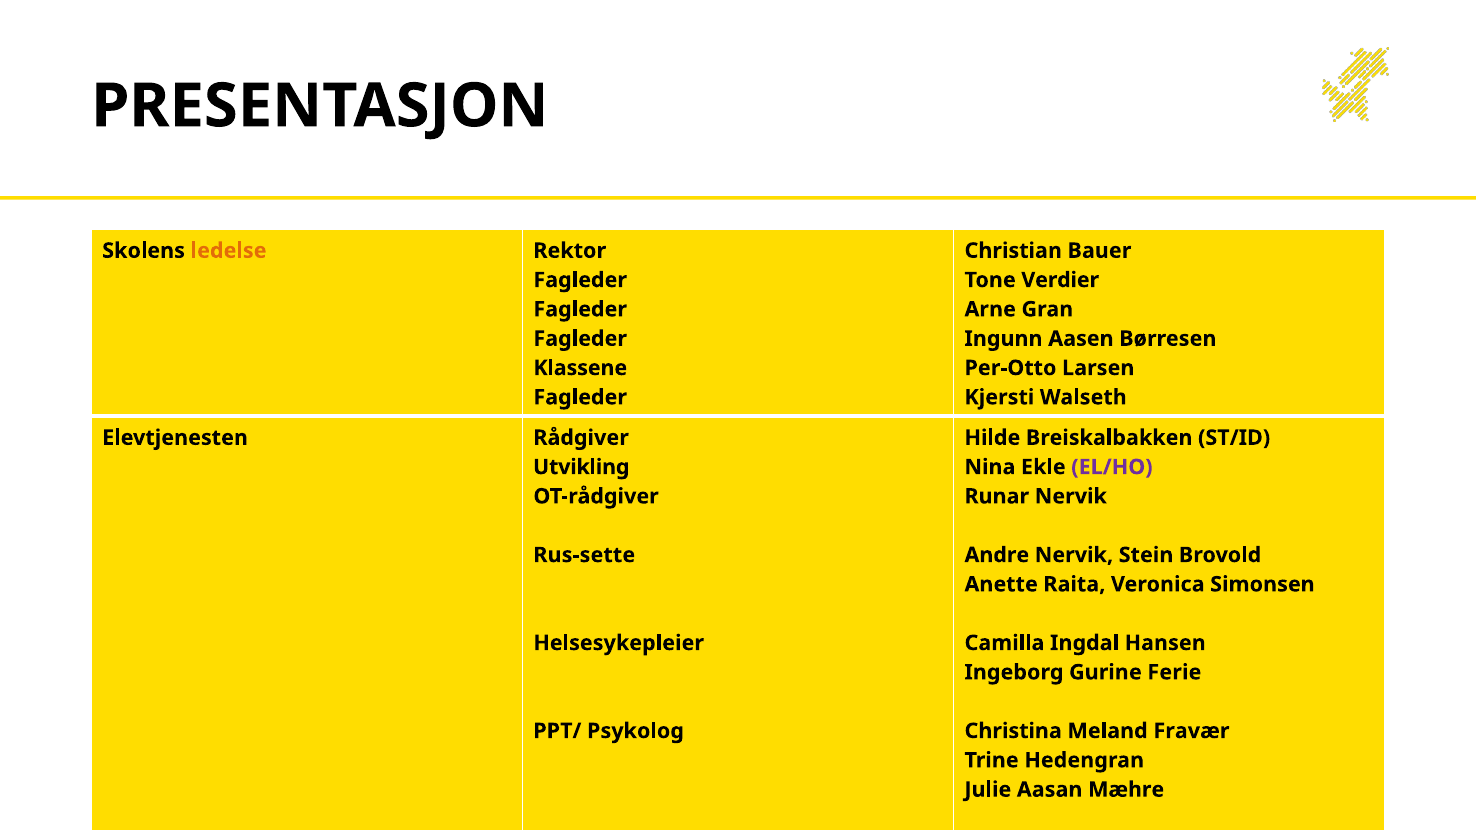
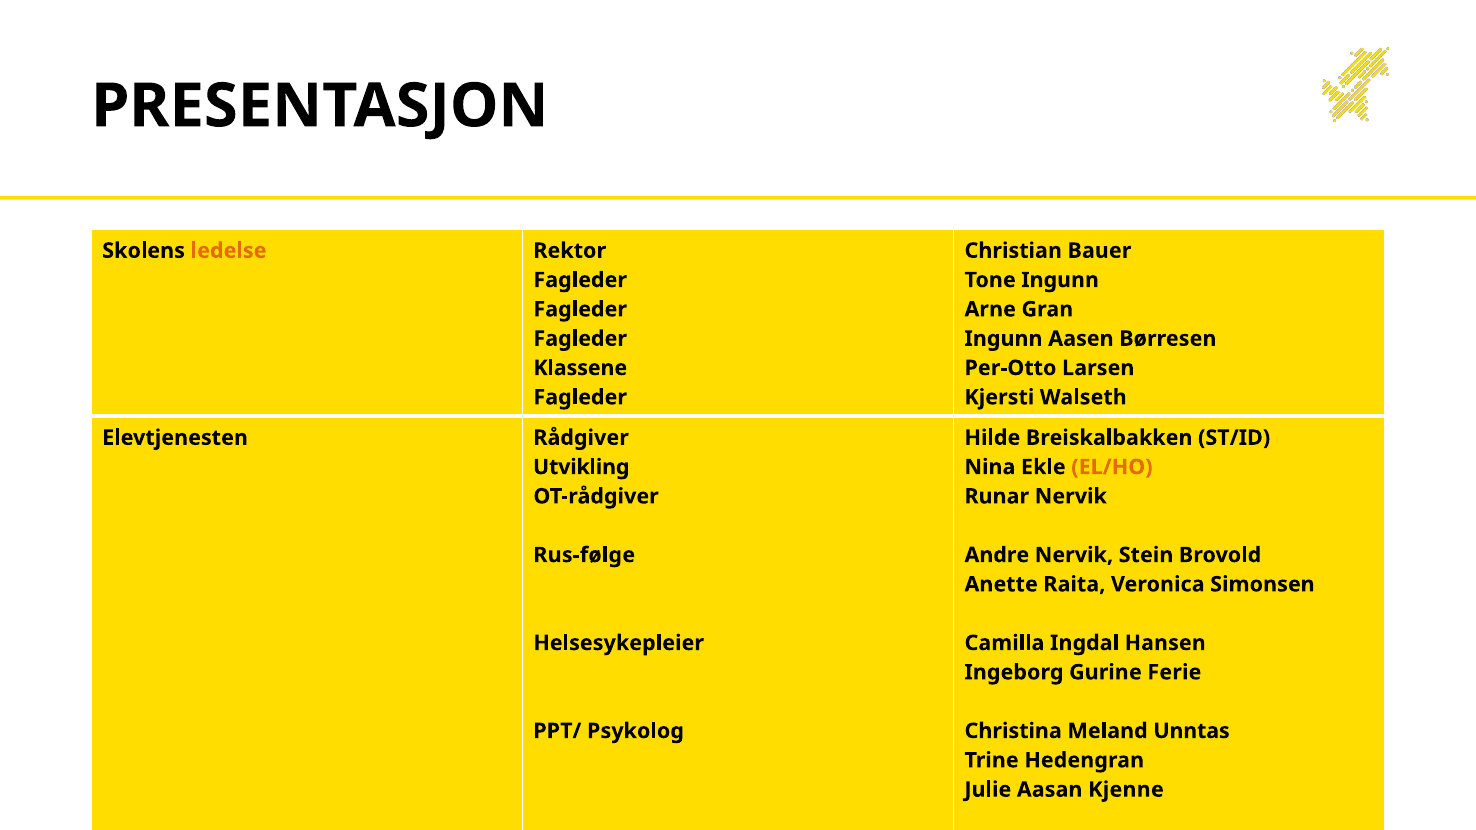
Tone Verdier: Verdier -> Ingunn
EL/HO colour: purple -> orange
Rus-sette: Rus-sette -> Rus-følge
Fravær: Fravær -> Unntas
Mæhre: Mæhre -> Kjenne
